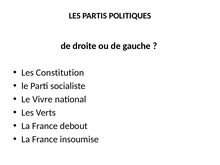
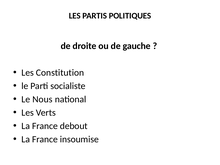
Vivre: Vivre -> Nous
